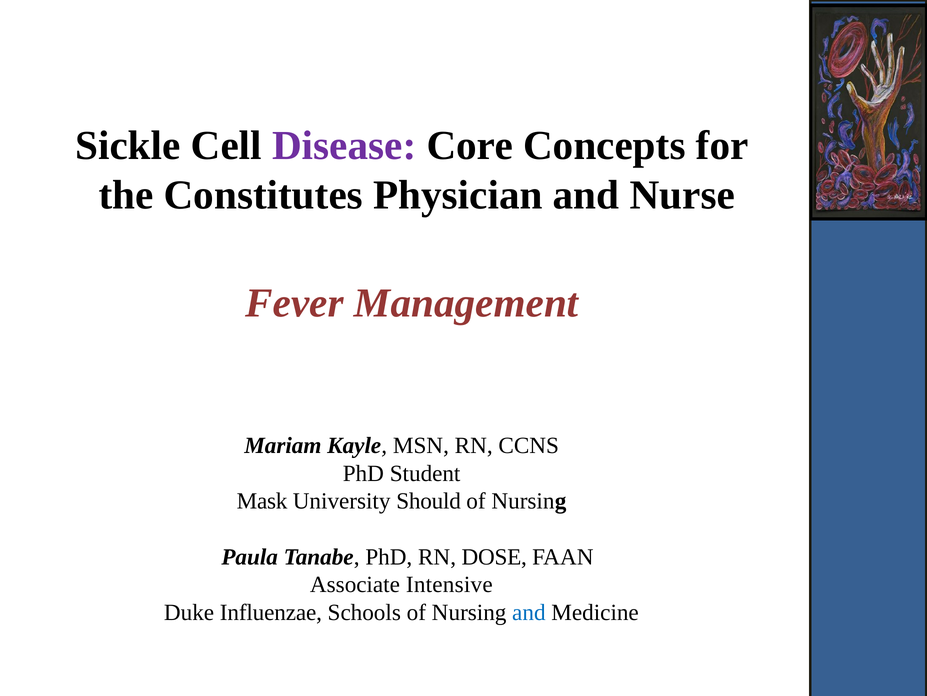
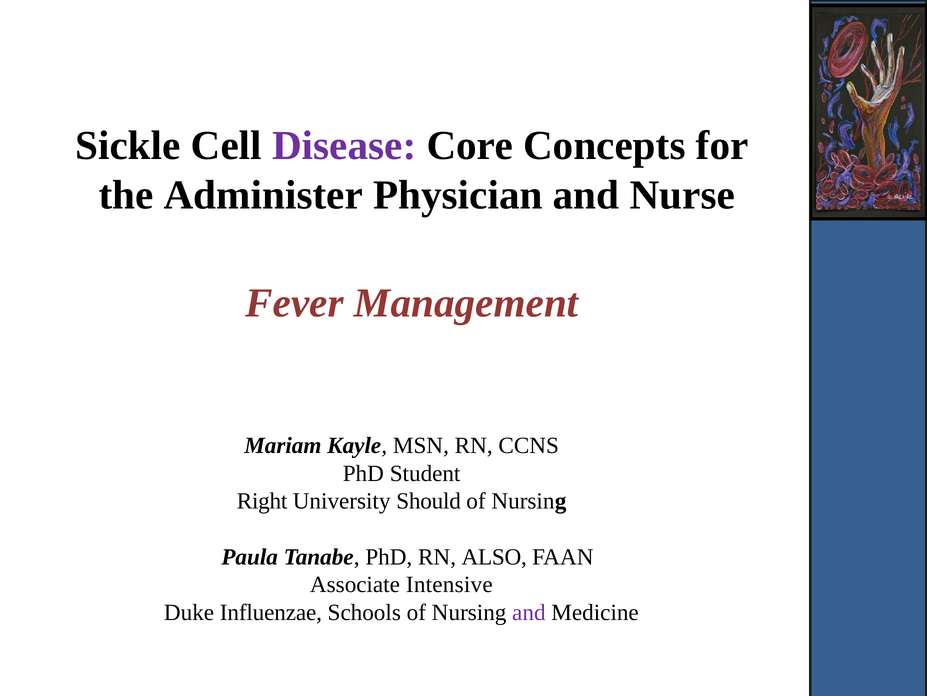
Constitutes: Constitutes -> Administer
Mask: Mask -> Right
DOSE: DOSE -> ALSO
and at (529, 612) colour: blue -> purple
